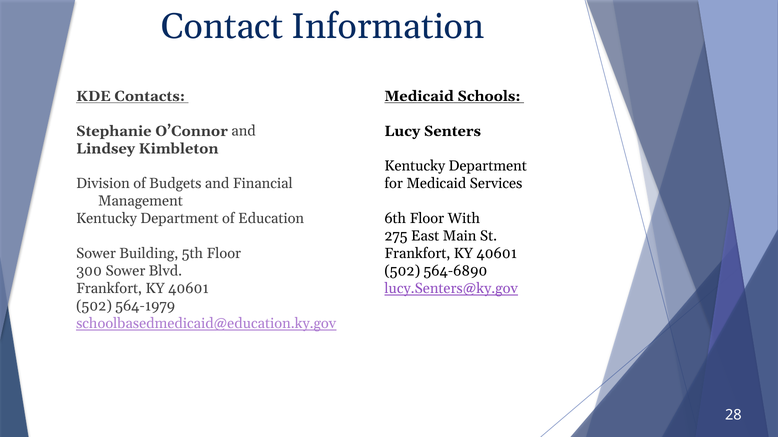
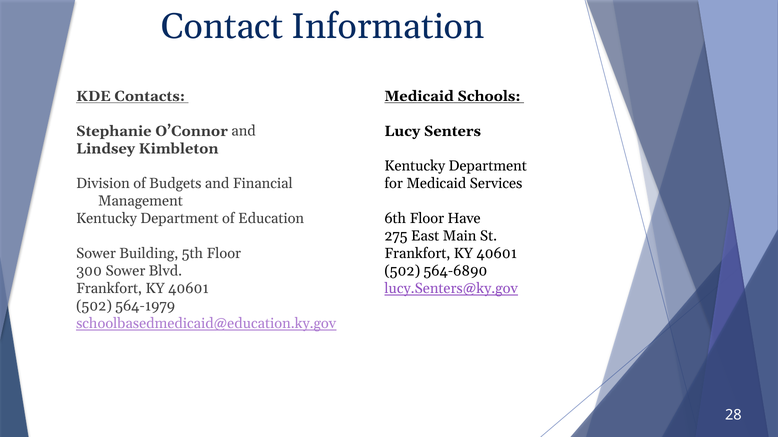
With: With -> Have
